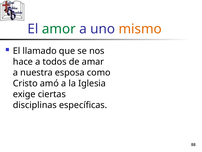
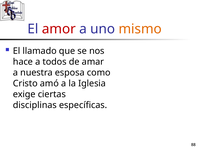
amor colour: green -> red
